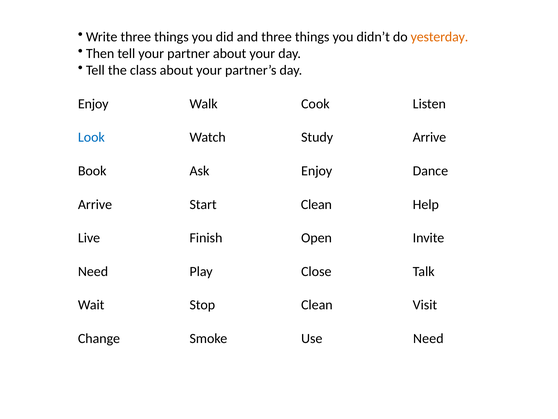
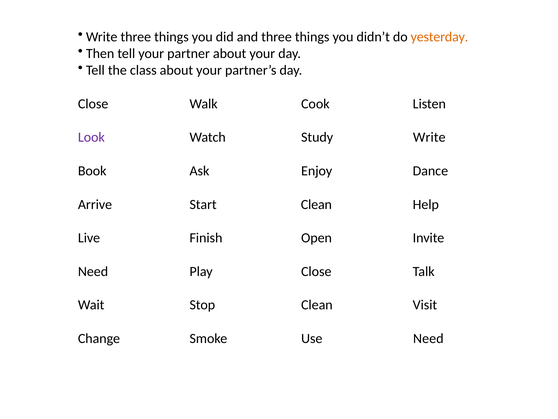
Enjoy at (93, 104): Enjoy -> Close
Look colour: blue -> purple
Study Arrive: Arrive -> Write
